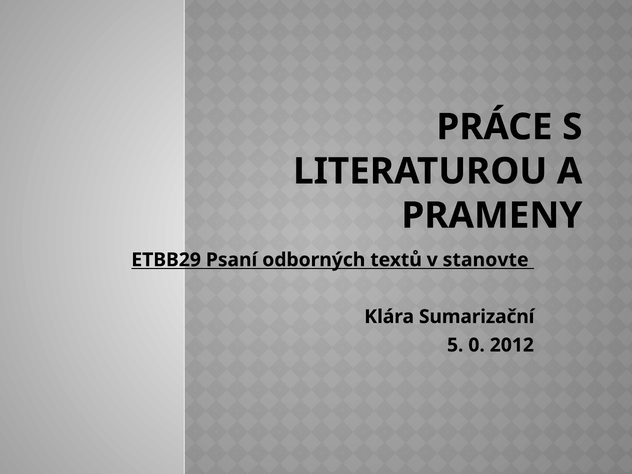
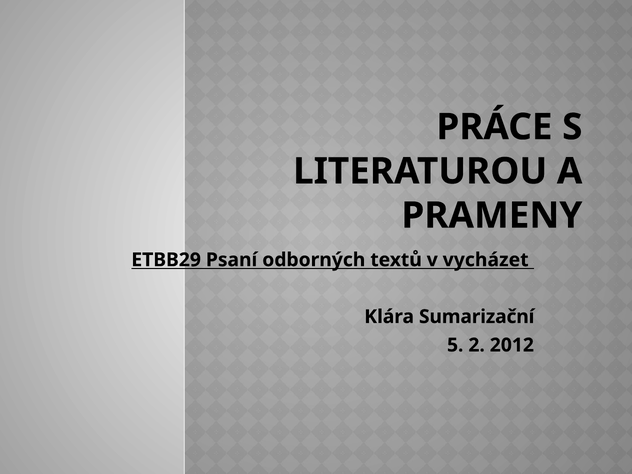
stanovte: stanovte -> vycházet
0: 0 -> 2
